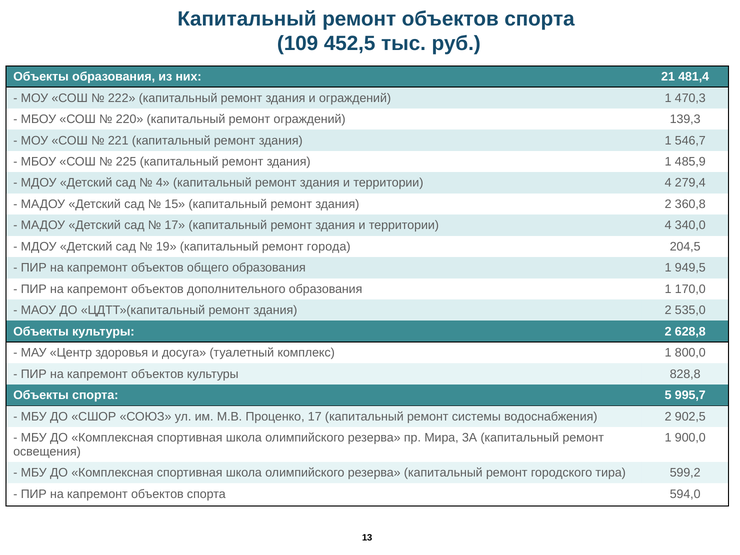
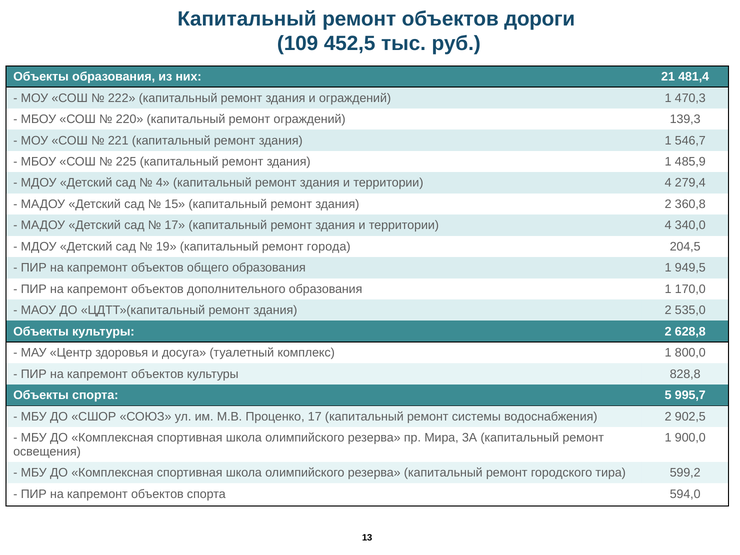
ремонт объектов спорта: спорта -> дороги
